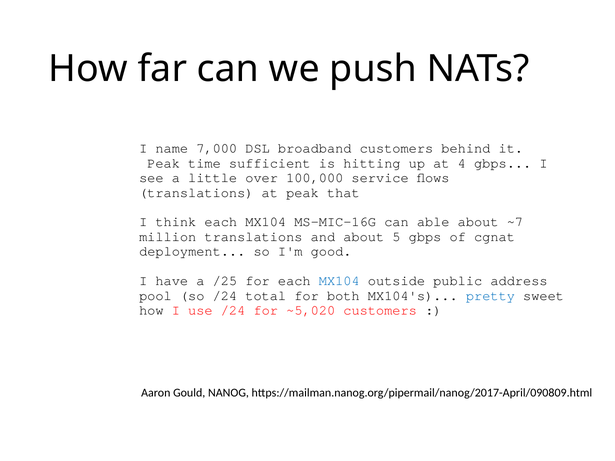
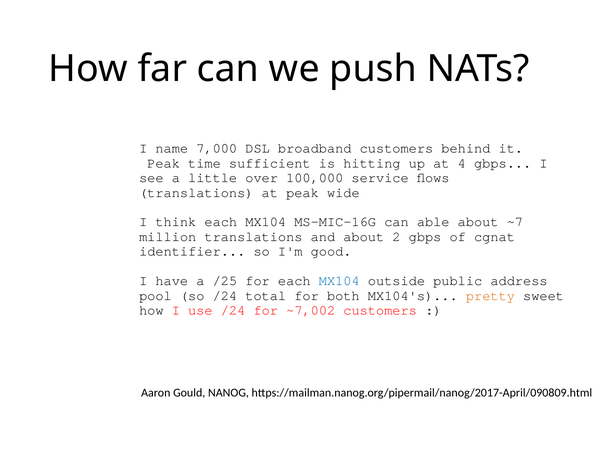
that: that -> wide
5: 5 -> 2
deployment: deployment -> identifier
pretty colour: blue -> orange
~5,020: ~5,020 -> ~7,002
